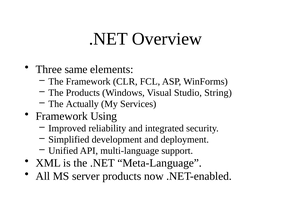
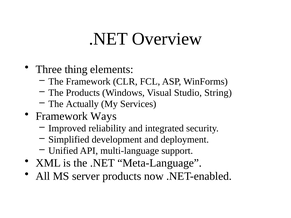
same: same -> thing
Using: Using -> Ways
